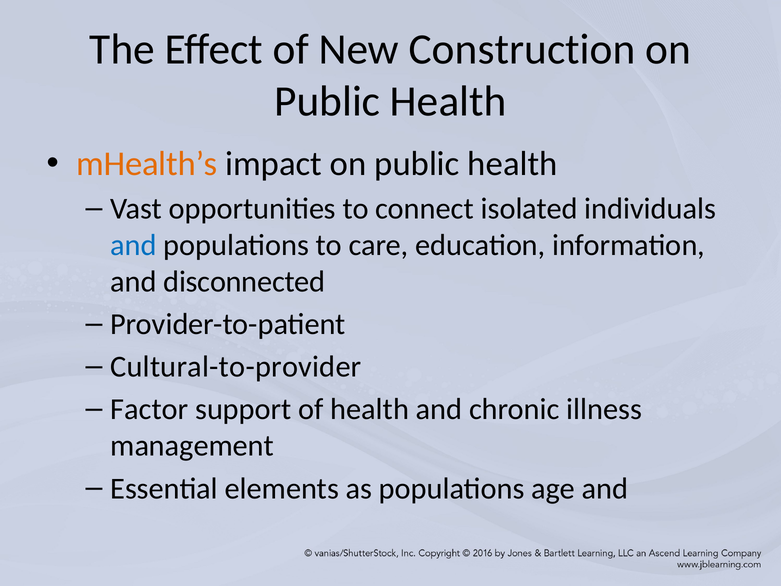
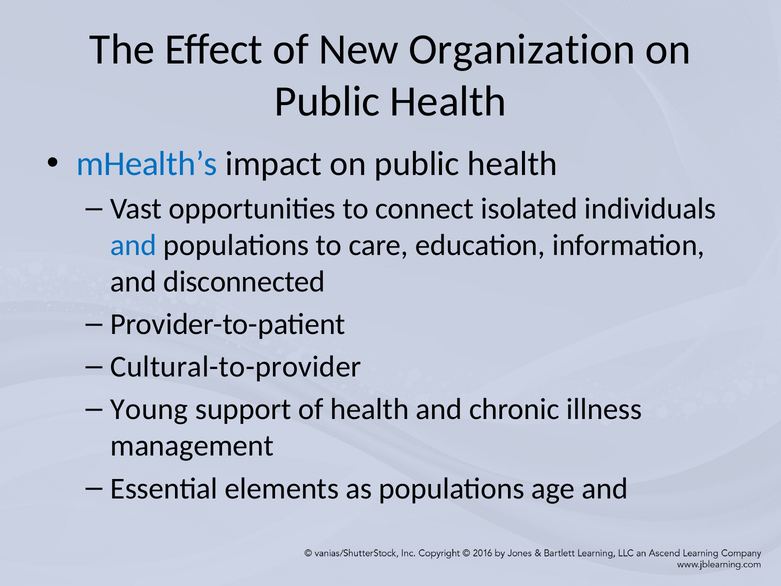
Construction: Construction -> Organization
mHealth’s colour: orange -> blue
Factor: Factor -> Young
